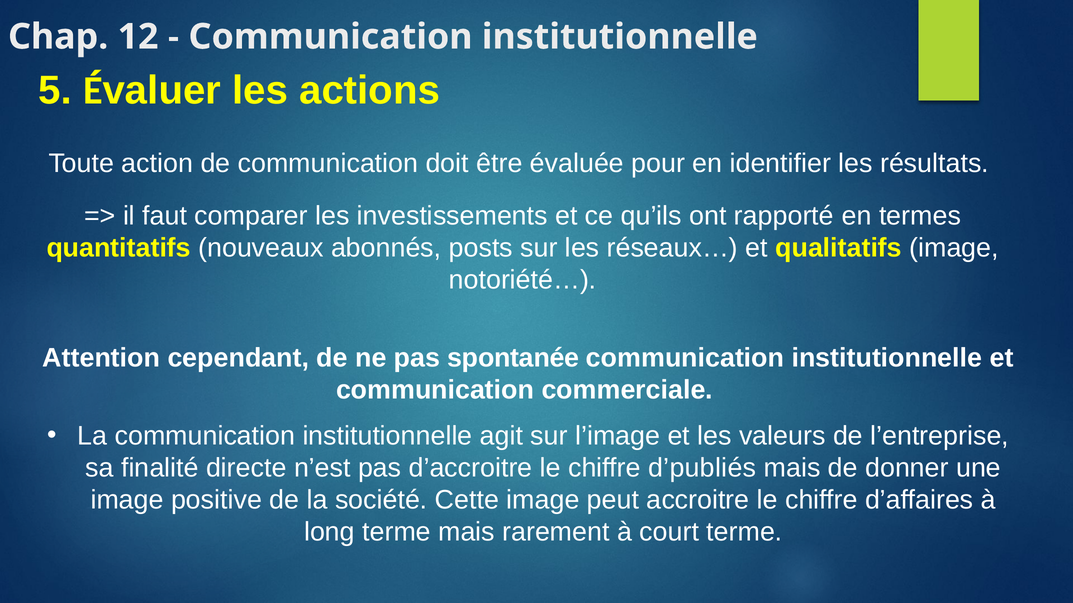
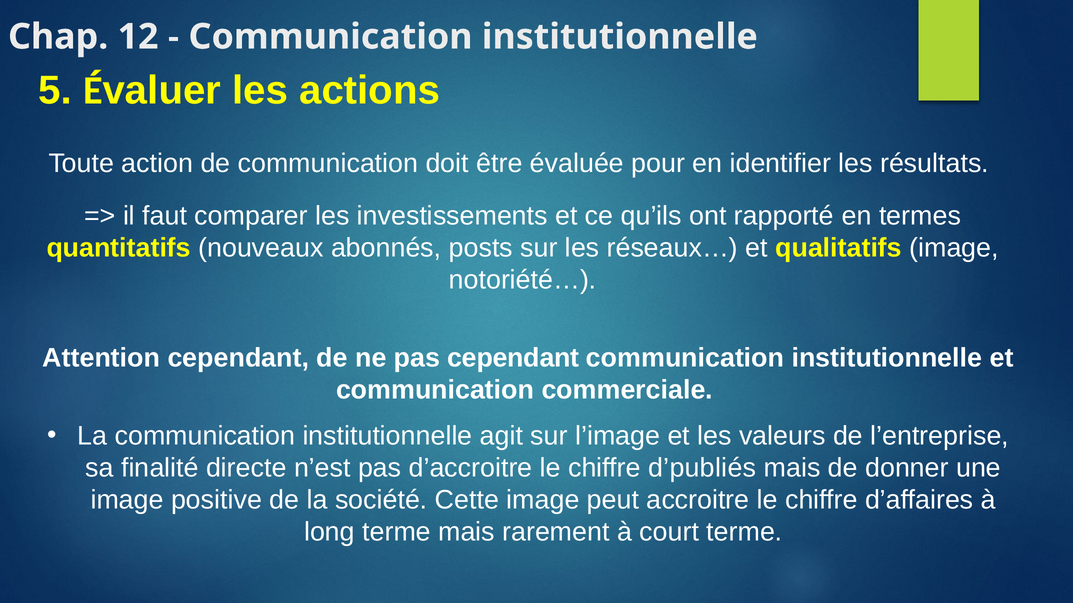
pas spontanée: spontanée -> cependant
